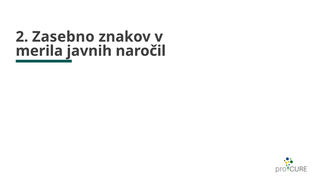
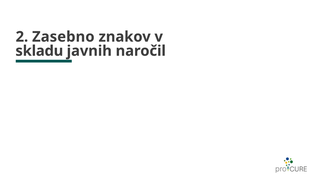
merila: merila -> skladu
